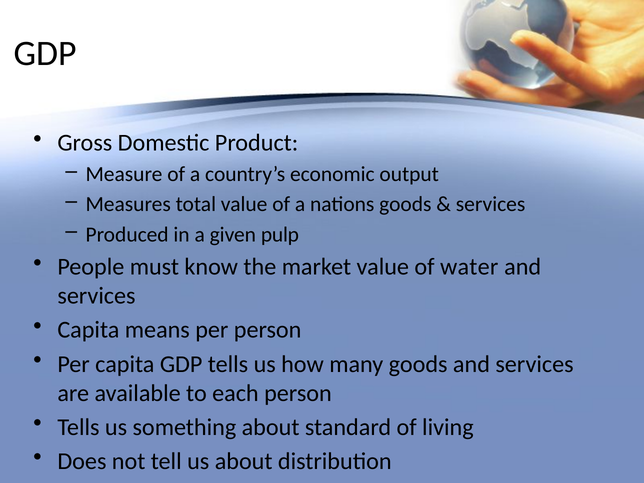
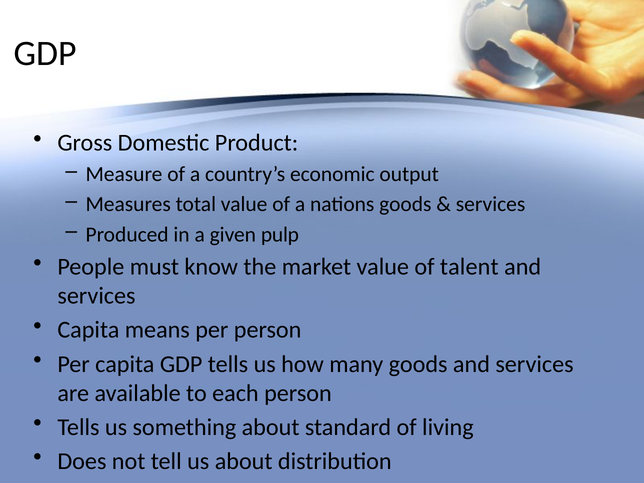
water: water -> talent
